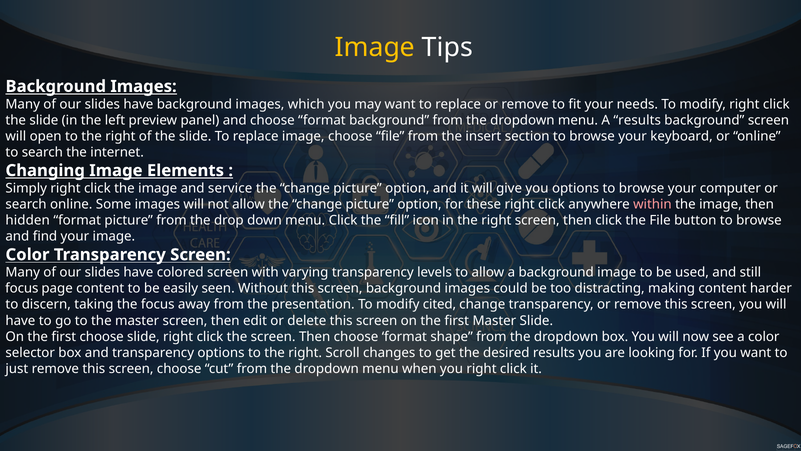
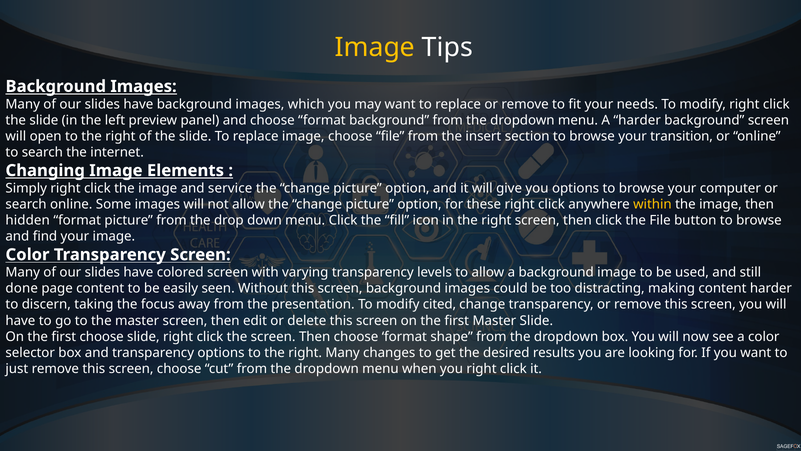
A results: results -> harder
keyboard: keyboard -> transition
within colour: pink -> yellow
focus at (22, 288): focus -> done
right Scroll: Scroll -> Many
